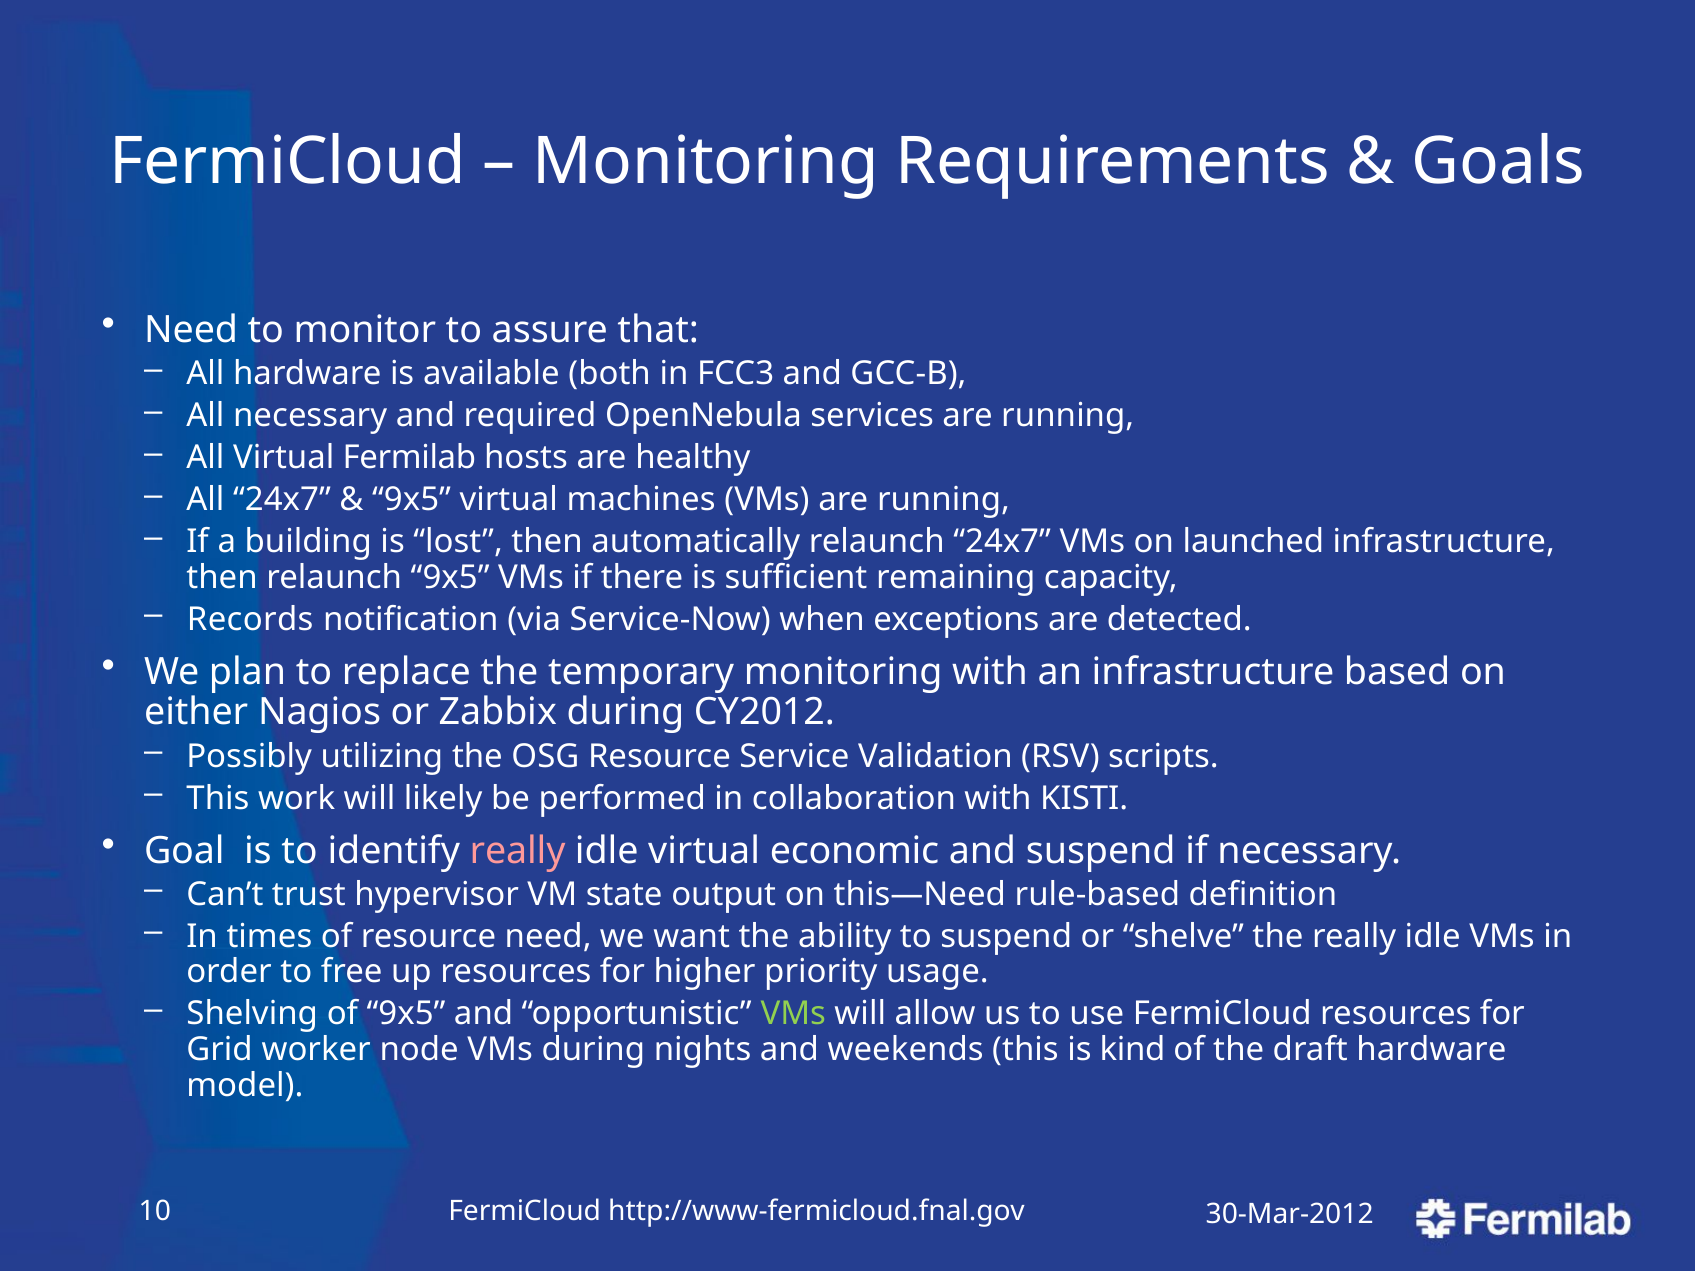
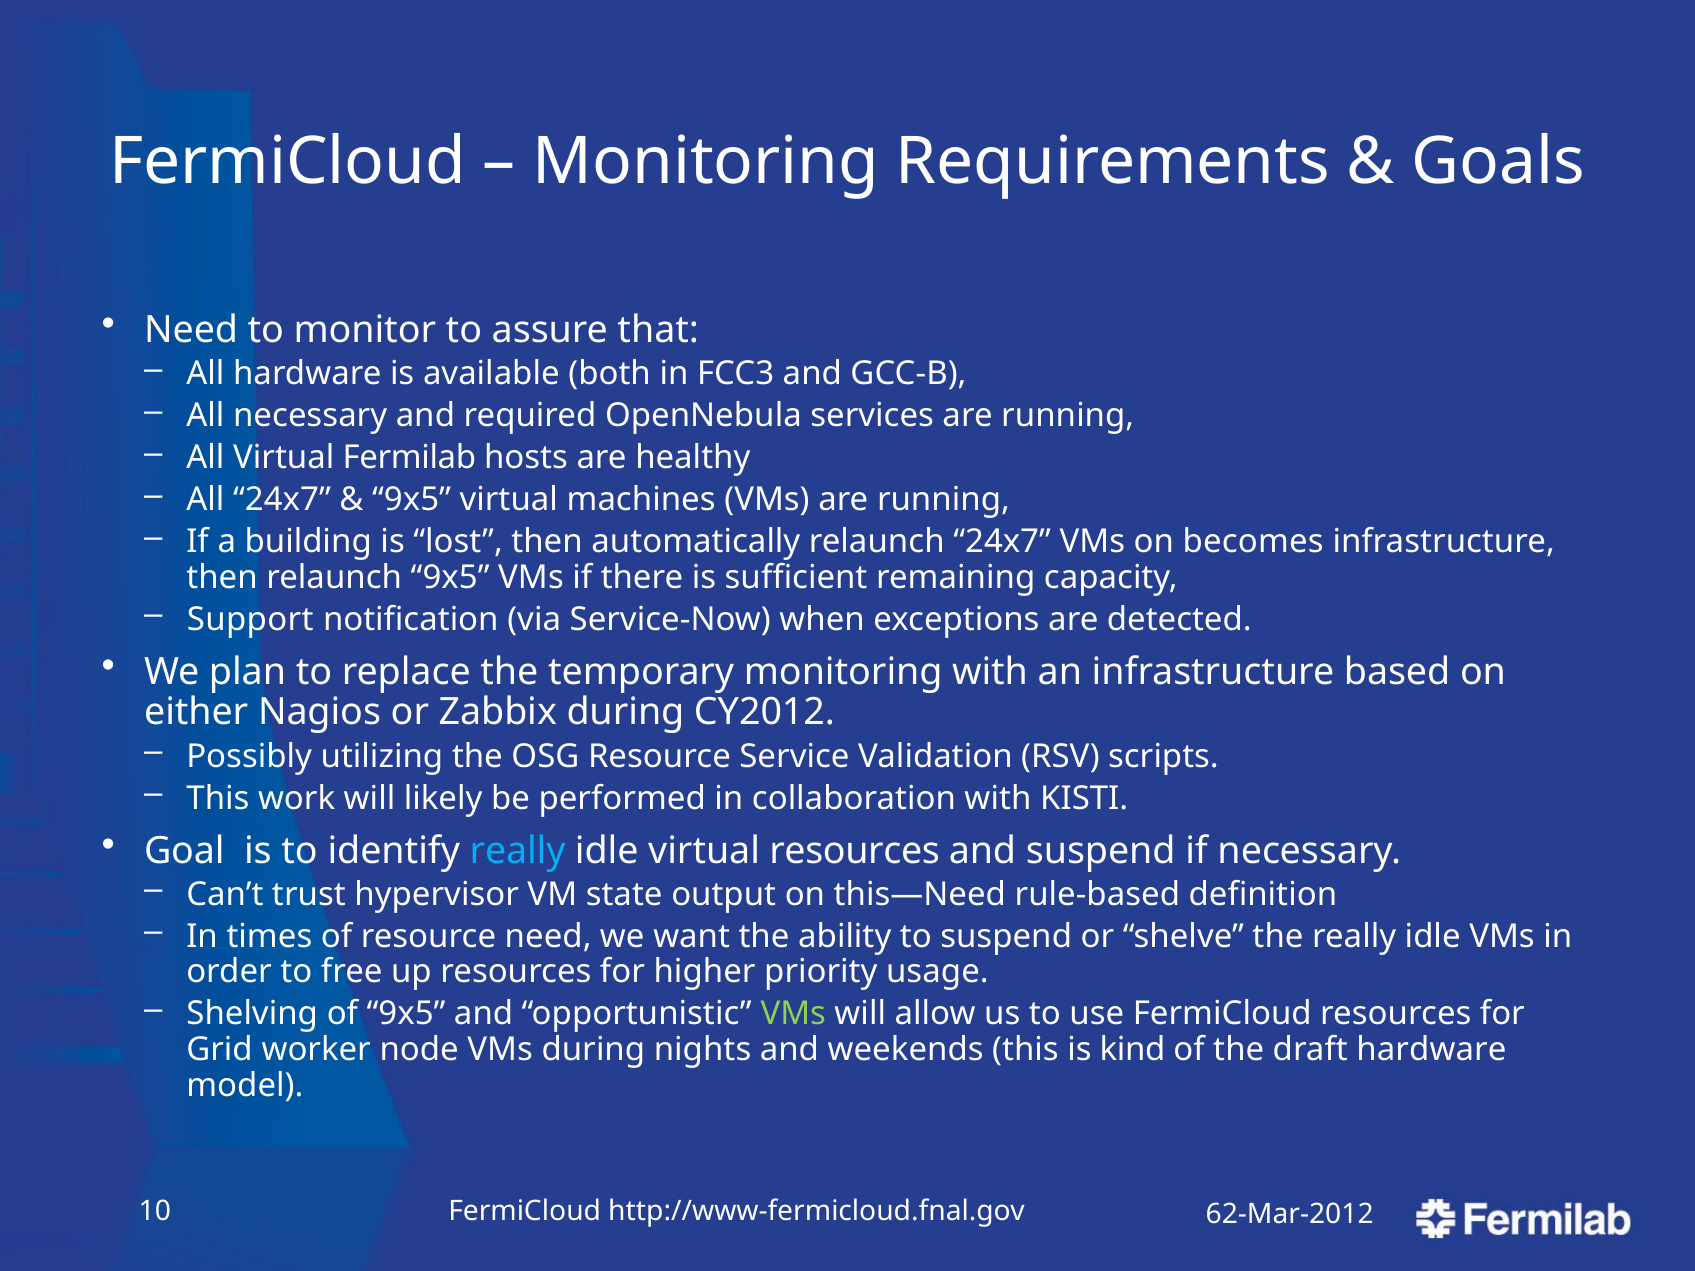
launched: launched -> becomes
Records: Records -> Support
really at (518, 851) colour: pink -> light blue
virtual economic: economic -> resources
30-Mar-2012: 30-Mar-2012 -> 62-Mar-2012
